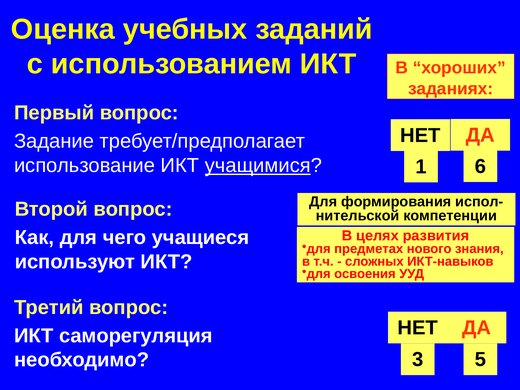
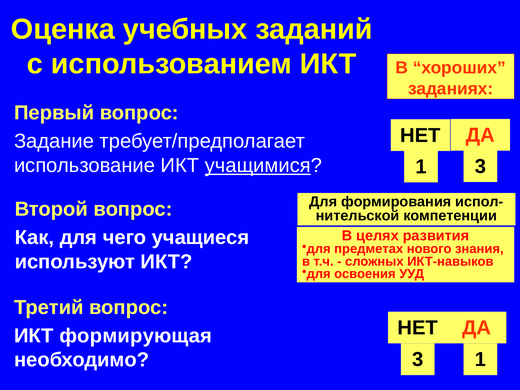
1 6: 6 -> 3
саморегуляция: саморегуляция -> формирующая
3 5: 5 -> 1
